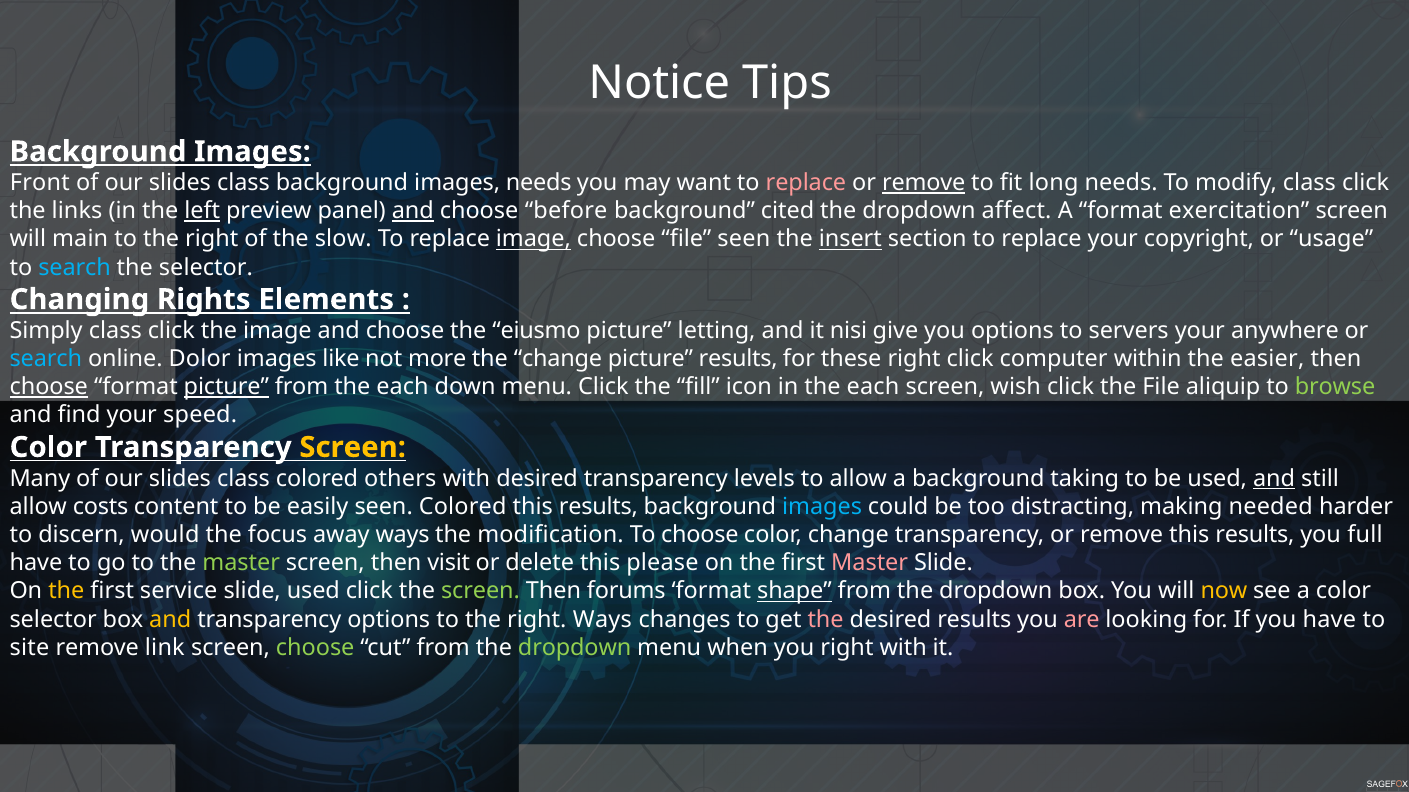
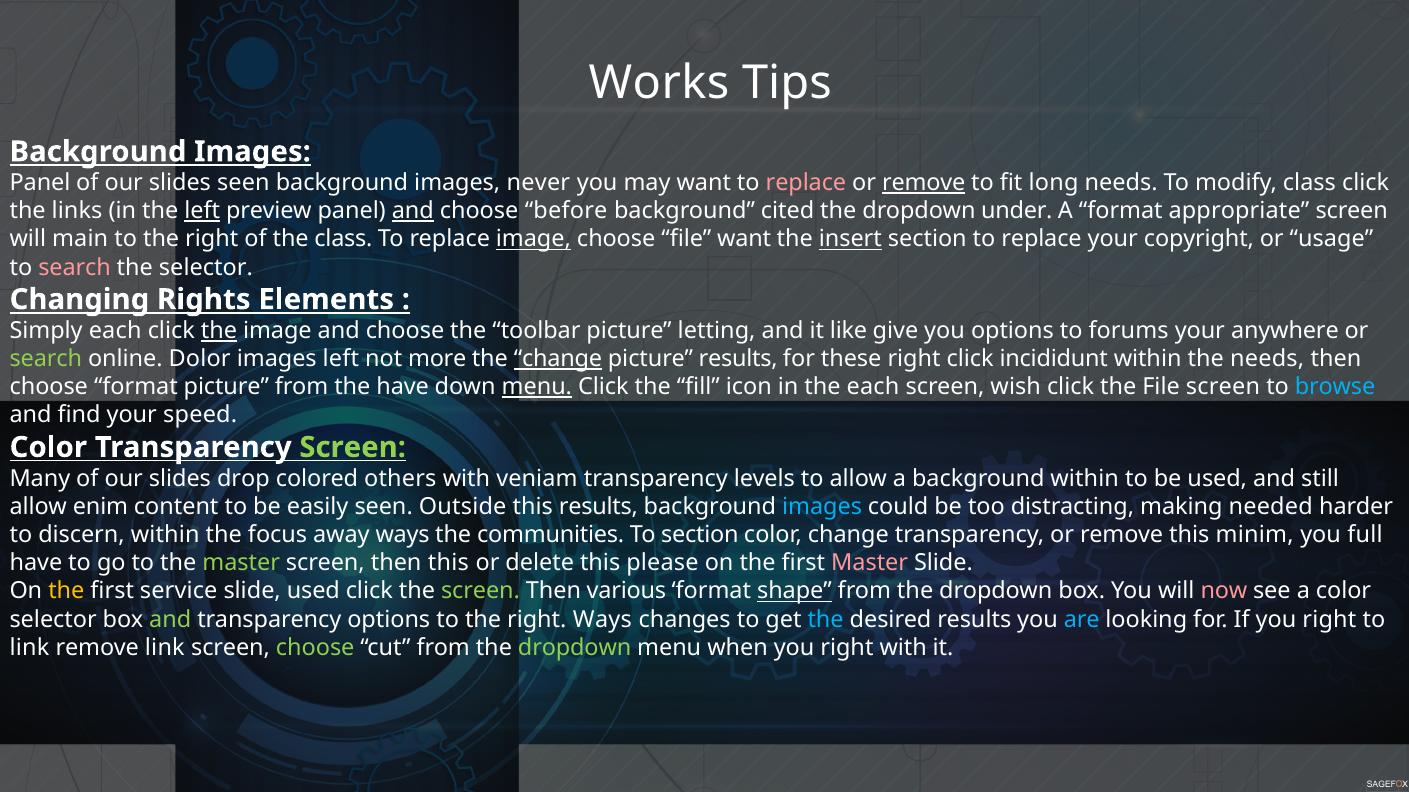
Notice: Notice -> Works
Front at (40, 183): Front -> Panel
class at (243, 183): class -> seen
images needs: needs -> never
affect: affect -> under
exercitation: exercitation -> appropriate
the slow: slow -> class
file seen: seen -> want
search at (75, 268) colour: light blue -> pink
Simply class: class -> each
the at (219, 331) underline: none -> present
eiusmo: eiusmo -> toolbar
nisi: nisi -> like
servers: servers -> forums
search at (46, 359) colour: light blue -> light green
images like: like -> left
change at (558, 359) underline: none -> present
computer: computer -> incididunt
the easier: easier -> needs
choose at (49, 387) underline: present -> none
picture at (226, 387) underline: present -> none
from the each: each -> have
menu at (537, 387) underline: none -> present
File aliquip: aliquip -> screen
browse colour: light green -> light blue
Screen at (353, 448) colour: yellow -> light green
class at (243, 479): class -> drop
with desired: desired -> veniam
background taking: taking -> within
and at (1274, 479) underline: present -> none
costs: costs -> enim
seen Colored: Colored -> Outside
discern would: would -> within
modification: modification -> communities
To choose: choose -> section
remove this results: results -> minim
then visit: visit -> this
forums: forums -> various
now colour: yellow -> pink
and at (170, 620) colour: yellow -> light green
the at (826, 620) colour: pink -> light blue
are colour: pink -> light blue
If you have: have -> right
site at (30, 648): site -> link
